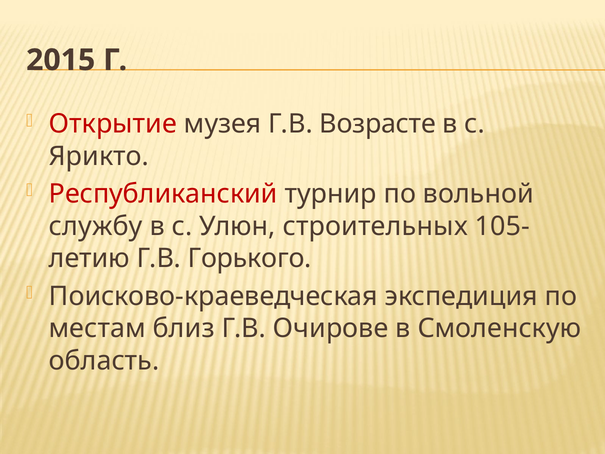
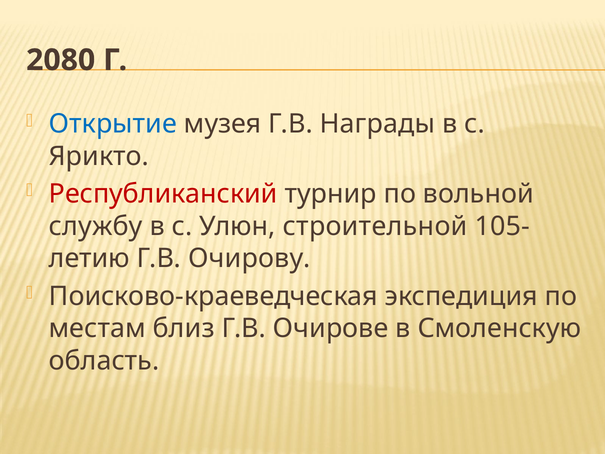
2015: 2015 -> 2080
Открытие colour: red -> blue
Возрасте: Возрасте -> Награды
строительных: строительных -> строительной
Горького: Горького -> Очирову
